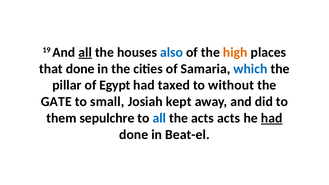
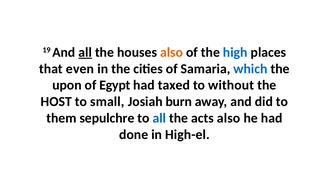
also at (172, 52) colour: blue -> orange
high colour: orange -> blue
that done: done -> even
pillar: pillar -> upon
GATE: GATE -> HOST
kept: kept -> burn
acts acts: acts -> also
had at (272, 118) underline: present -> none
Beat-el: Beat-el -> High-el
